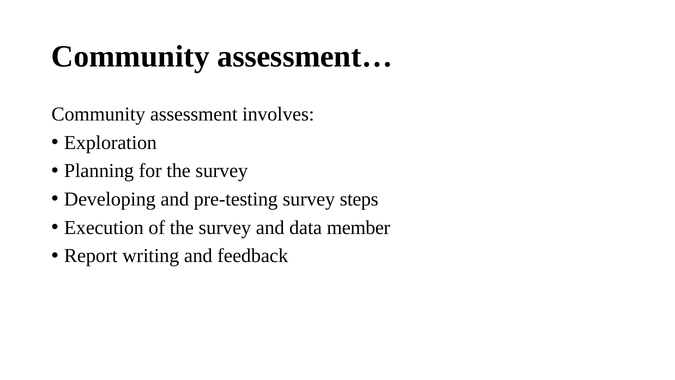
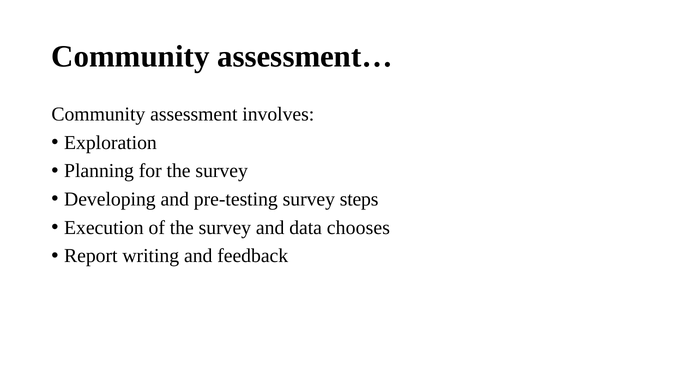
member: member -> chooses
